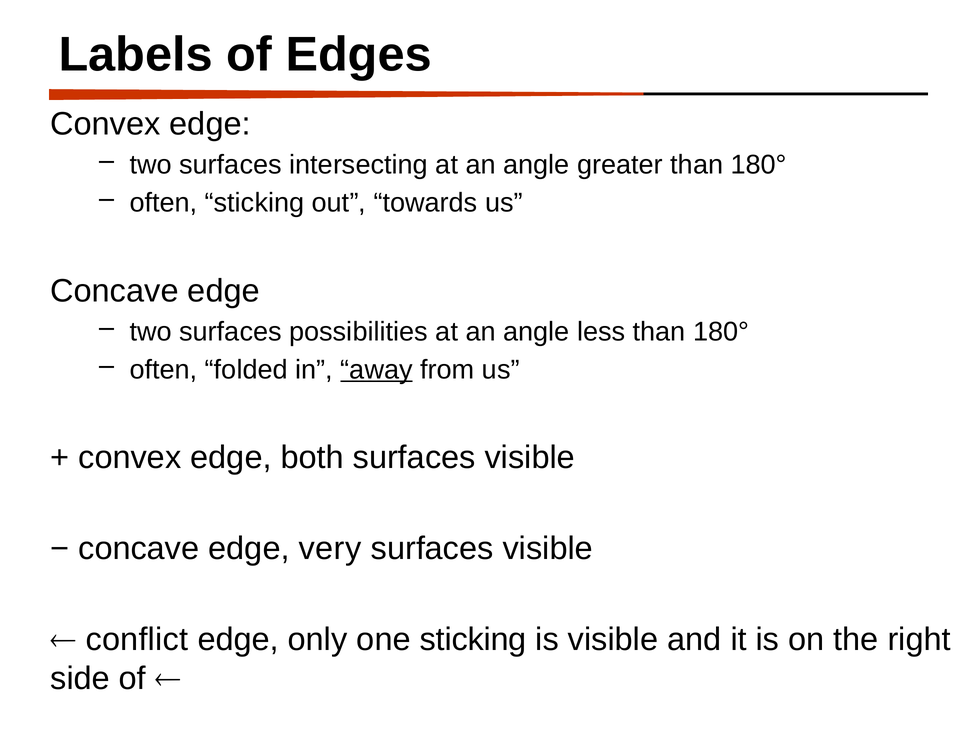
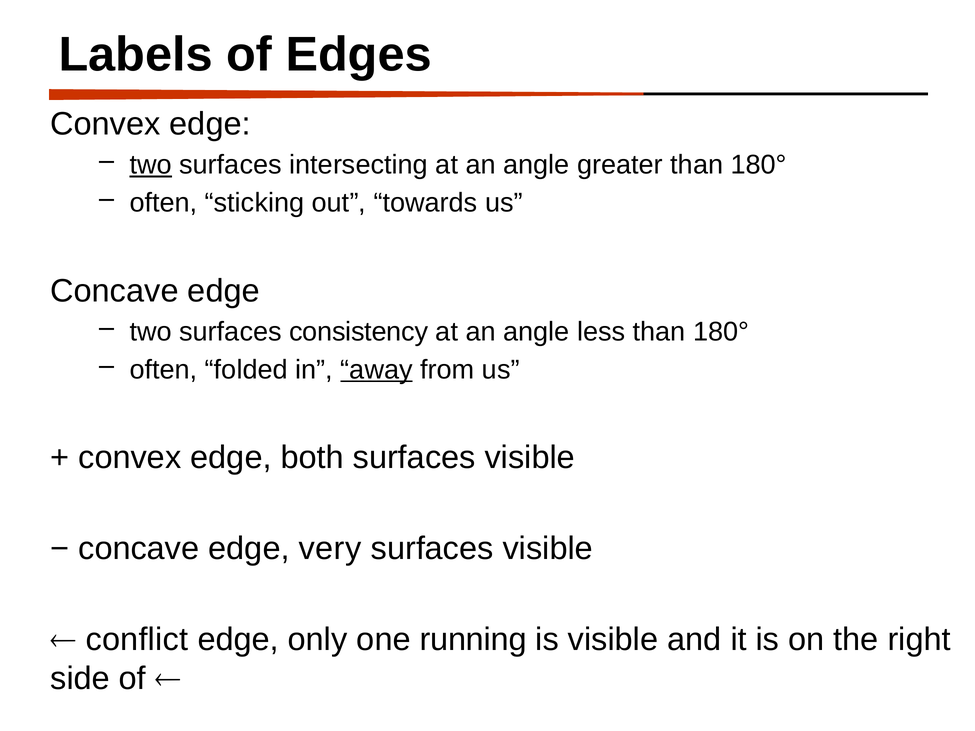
two at (151, 165) underline: none -> present
possibilities: possibilities -> consistency
one sticking: sticking -> running
